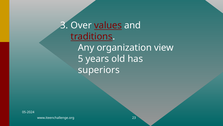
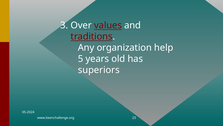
view: view -> help
